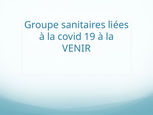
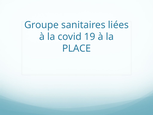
VENIR: VENIR -> PLACE
